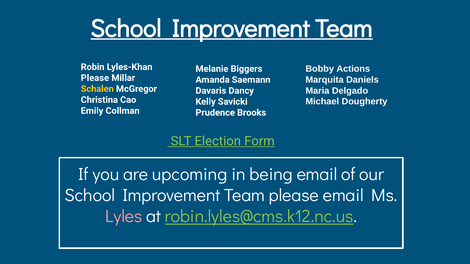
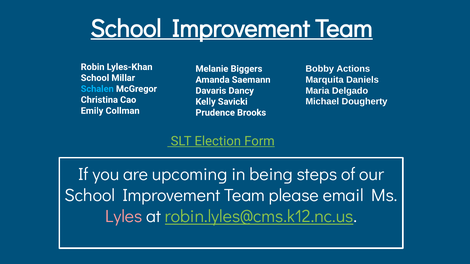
Please at (95, 78): Please -> School
Schalen colour: yellow -> light blue
being email: email -> steps
